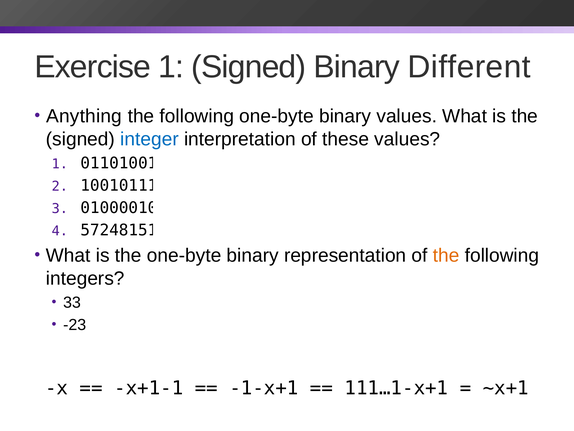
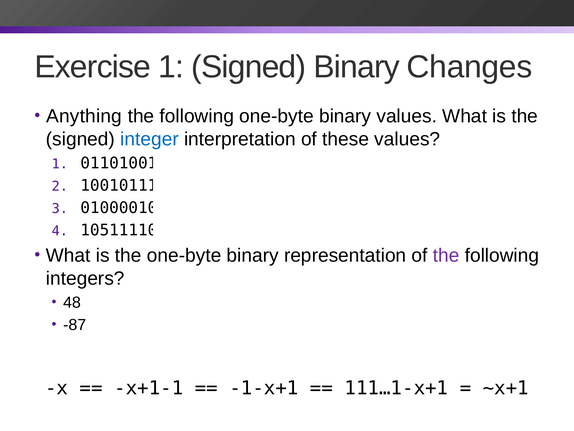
Different: Different -> Changes
57248151: 57248151 -> 10511110
the at (446, 255) colour: orange -> purple
33: 33 -> 48
-23: -23 -> -87
